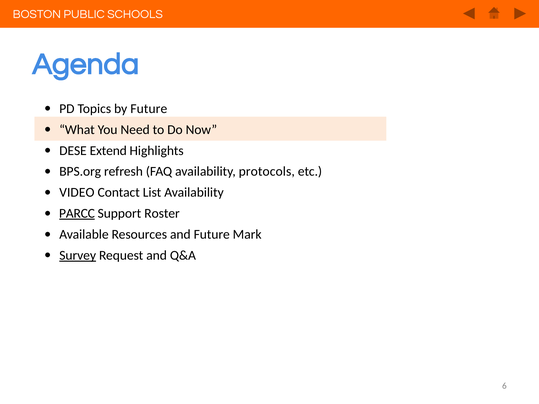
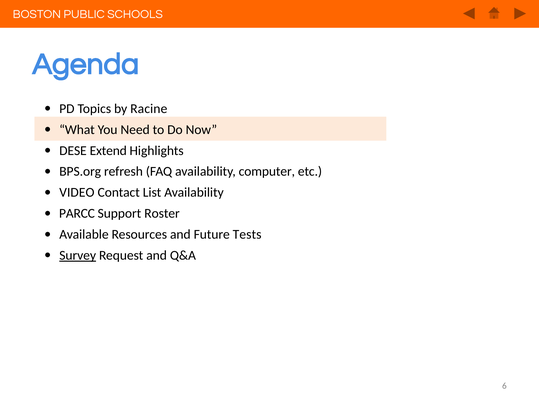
by Future: Future -> Racine
protocols: protocols -> computer
PARCC underline: present -> none
Mark: Mark -> Tests
